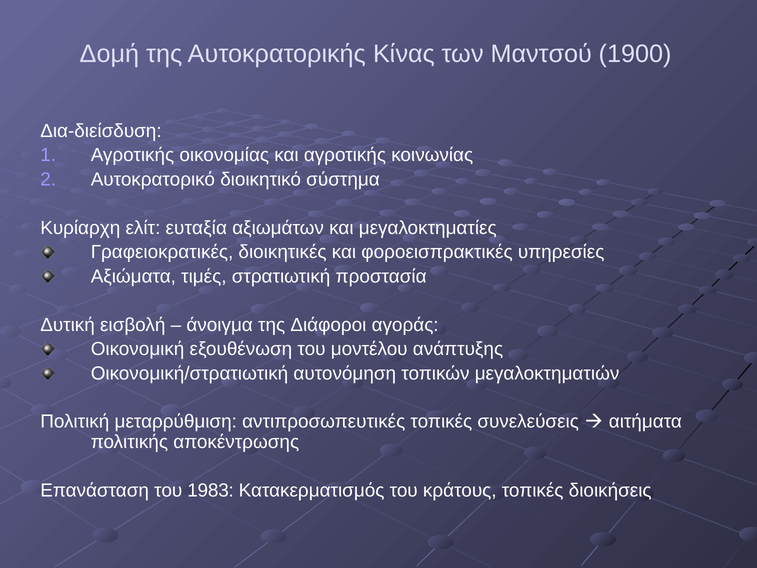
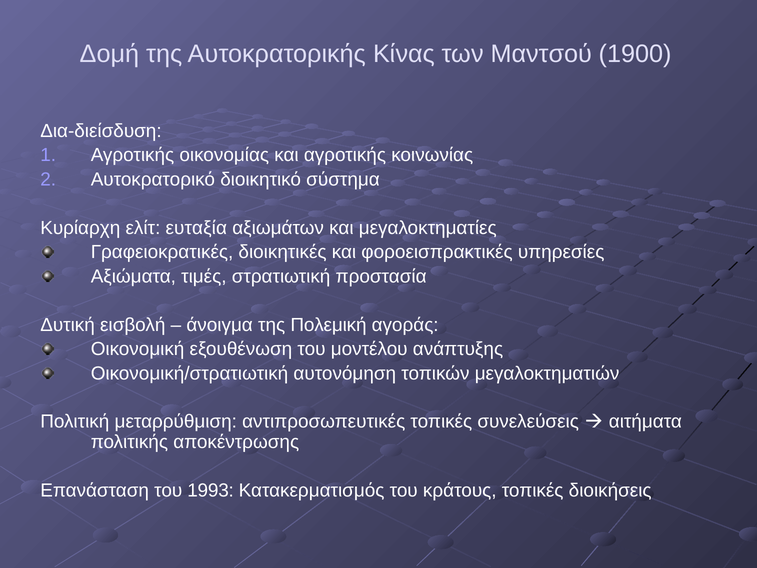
Διάφοροι: Διάφοροι -> Πολεμική
1983: 1983 -> 1993
